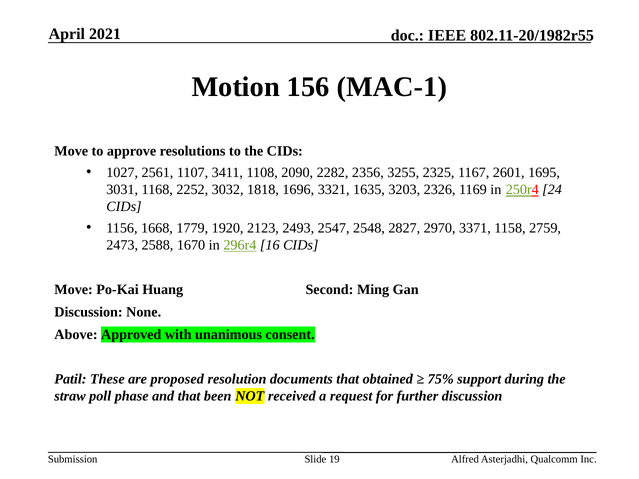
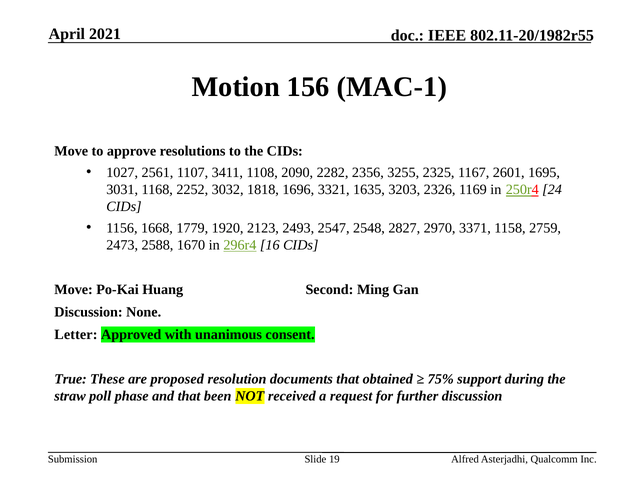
Above: Above -> Letter
Patil: Patil -> True
